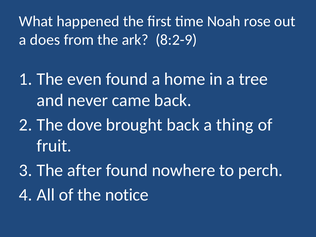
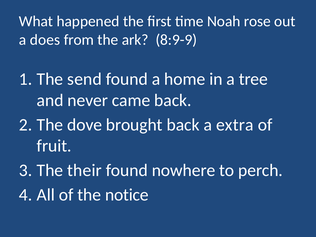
8:2-9: 8:2-9 -> 8:9-9
even: even -> send
thing: thing -> extra
after: after -> their
